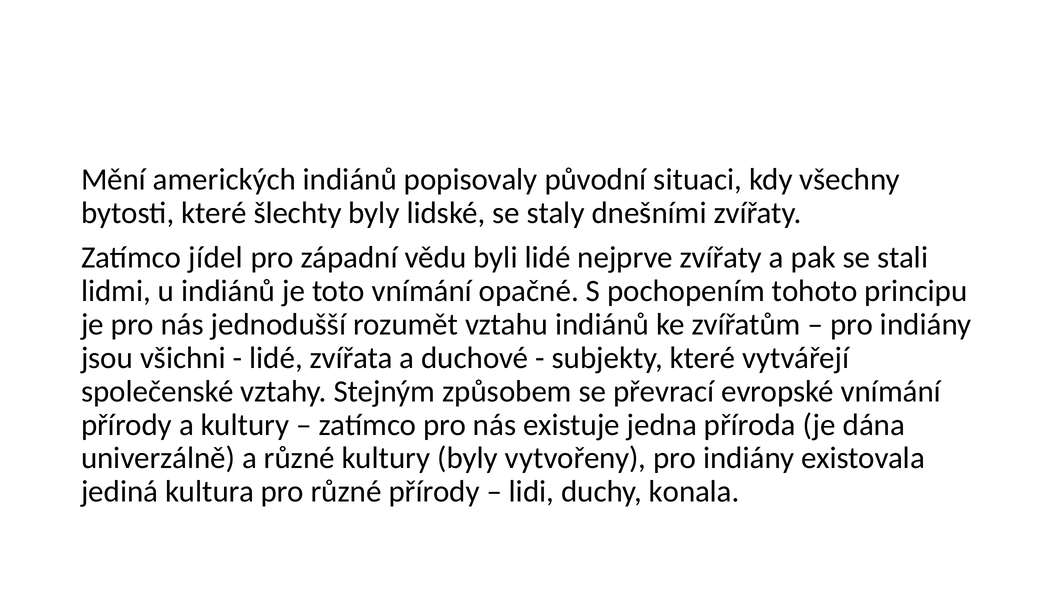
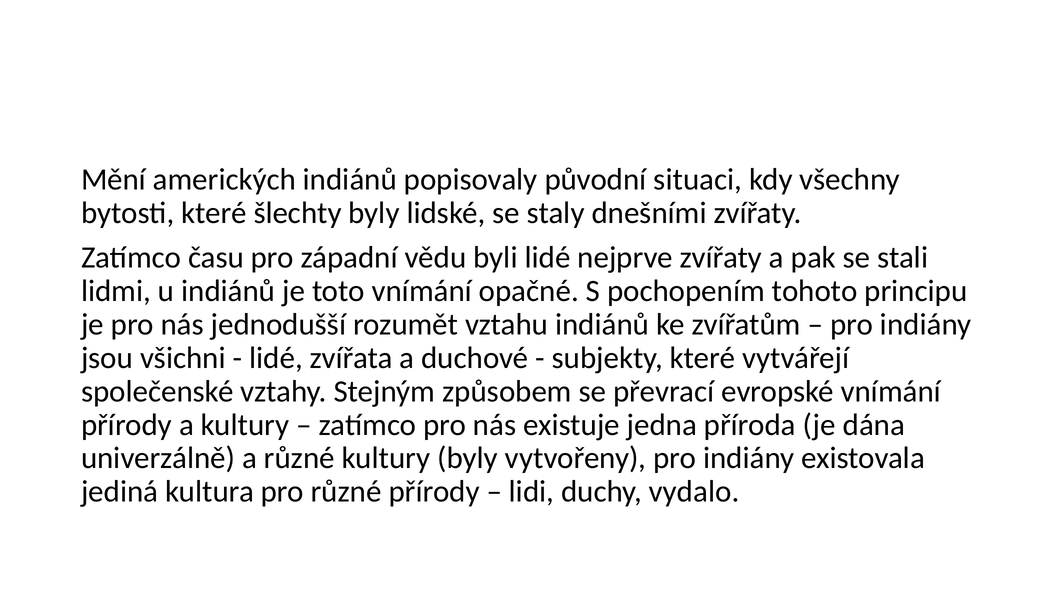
jídel: jídel -> času
konala: konala -> vydalo
